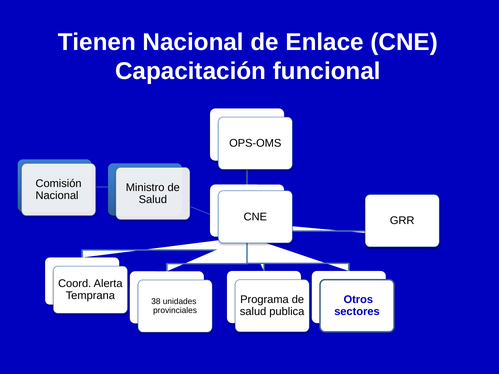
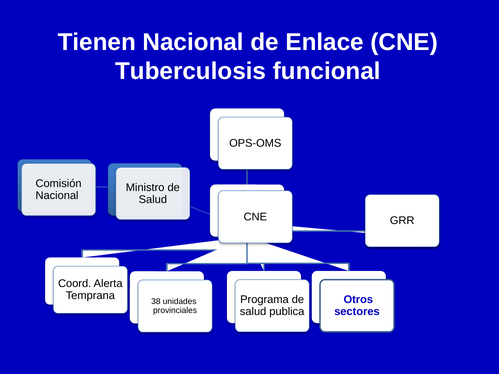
Capacitación: Capacitación -> Tuberculosis
